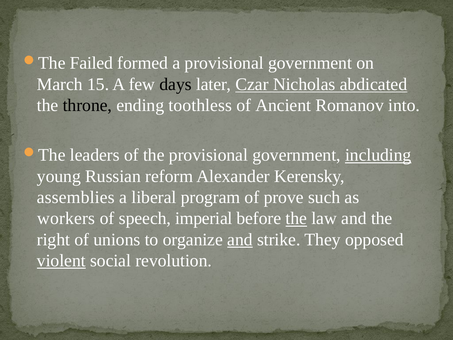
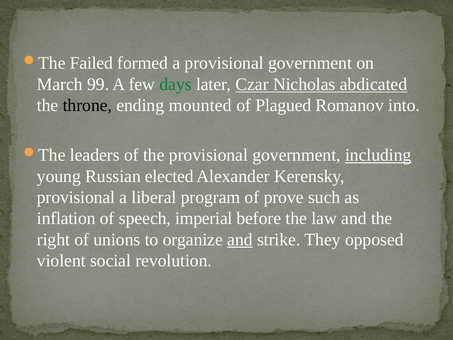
15: 15 -> 99
days colour: black -> green
toothless: toothless -> mounted
Ancient: Ancient -> Plagued
reform: reform -> elected
assemblies at (76, 197): assemblies -> provisional
workers: workers -> inflation
the at (296, 218) underline: present -> none
violent underline: present -> none
